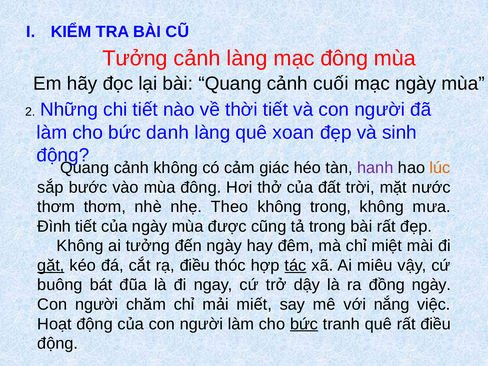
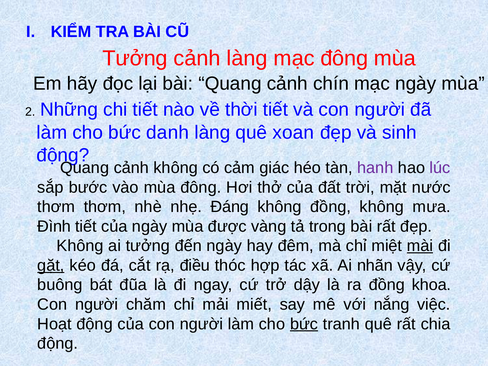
cuối: cuối -> chín
lúc colour: orange -> purple
Theo: Theo -> Đáng
không trong: trong -> đồng
cũng: cũng -> vàng
mài underline: none -> present
tác underline: present -> none
miêu: miêu -> nhãn
đồng ngày: ngày -> khoa
rất điều: điều -> chia
